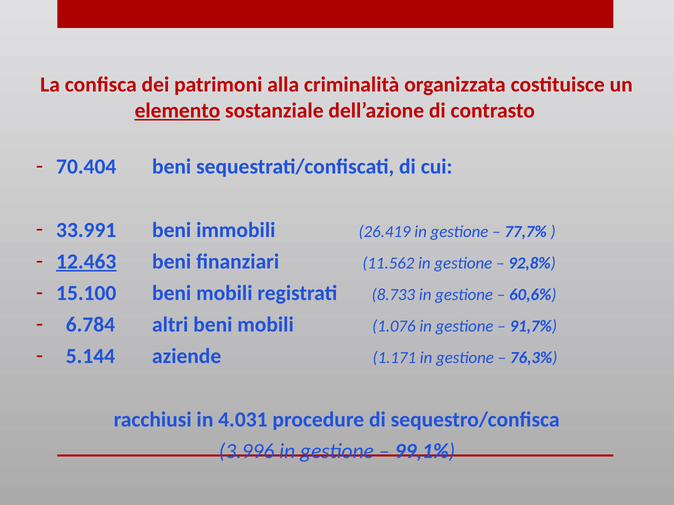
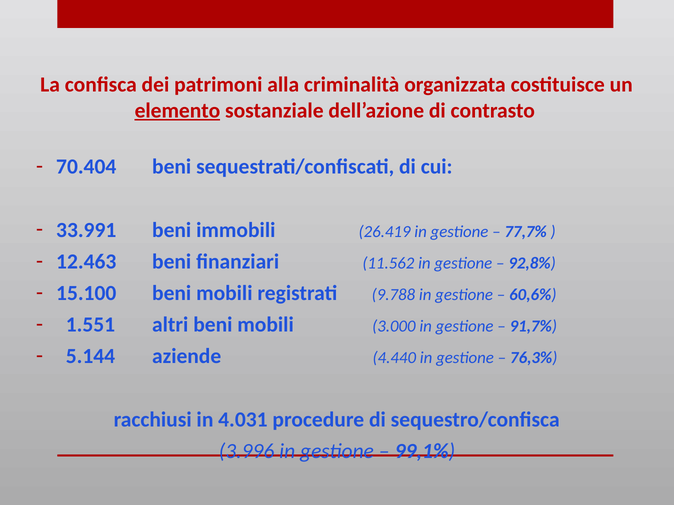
12.463 underline: present -> none
8.733: 8.733 -> 9.788
6.784: 6.784 -> 1.551
1.076: 1.076 -> 3.000
1.171: 1.171 -> 4.440
